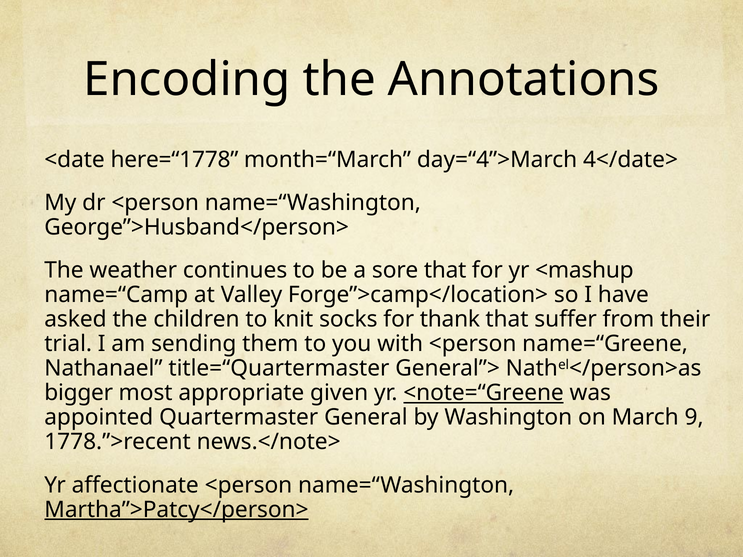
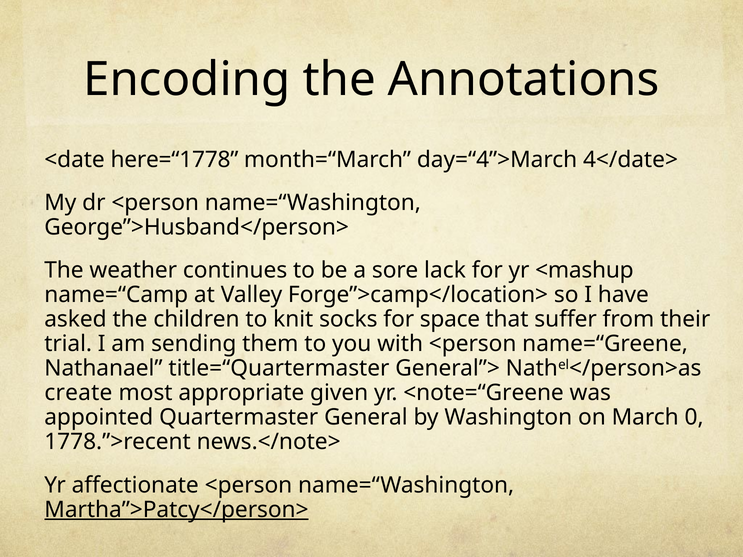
sore that: that -> lack
thank: thank -> space
bigger: bigger -> create
<note=“Greene underline: present -> none
9: 9 -> 0
